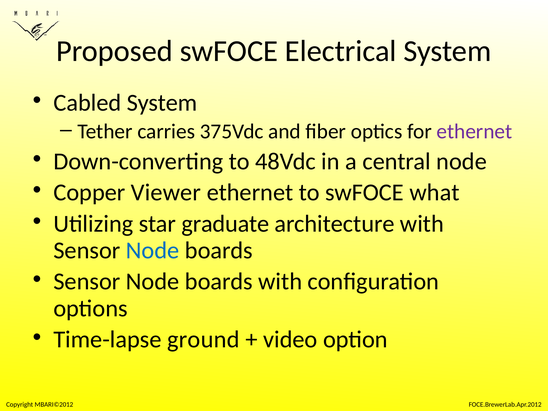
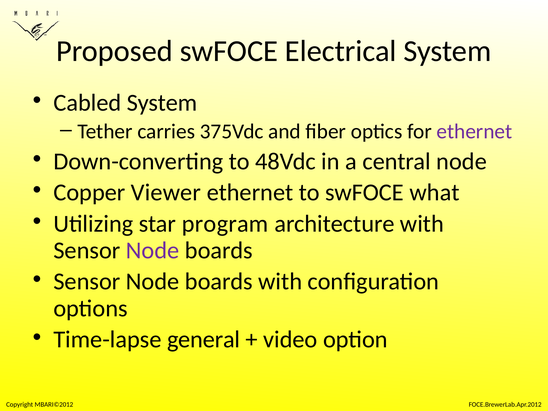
graduate: graduate -> program
Node at (153, 250) colour: blue -> purple
ground: ground -> general
